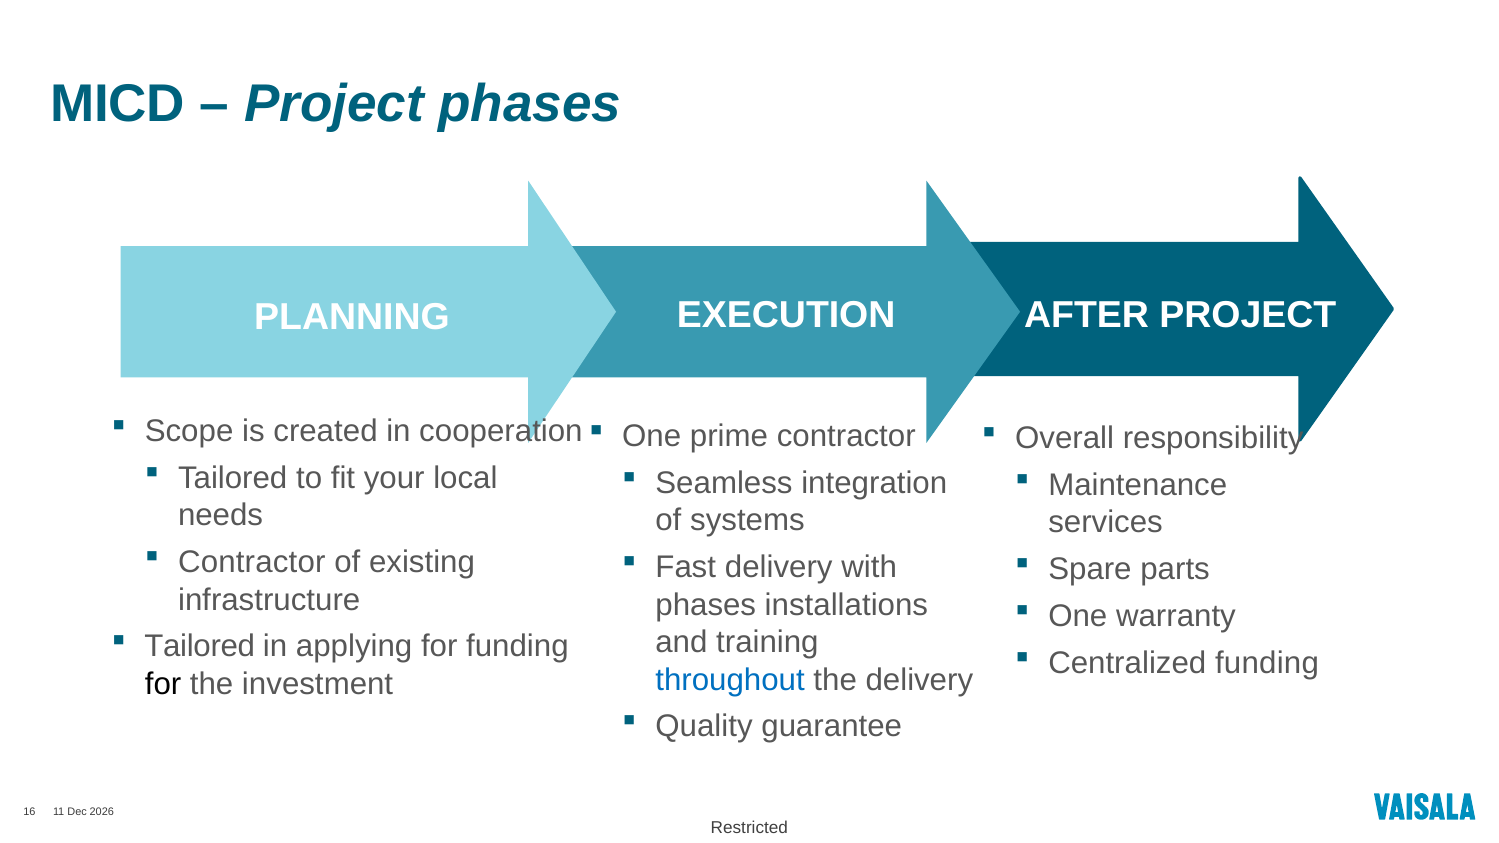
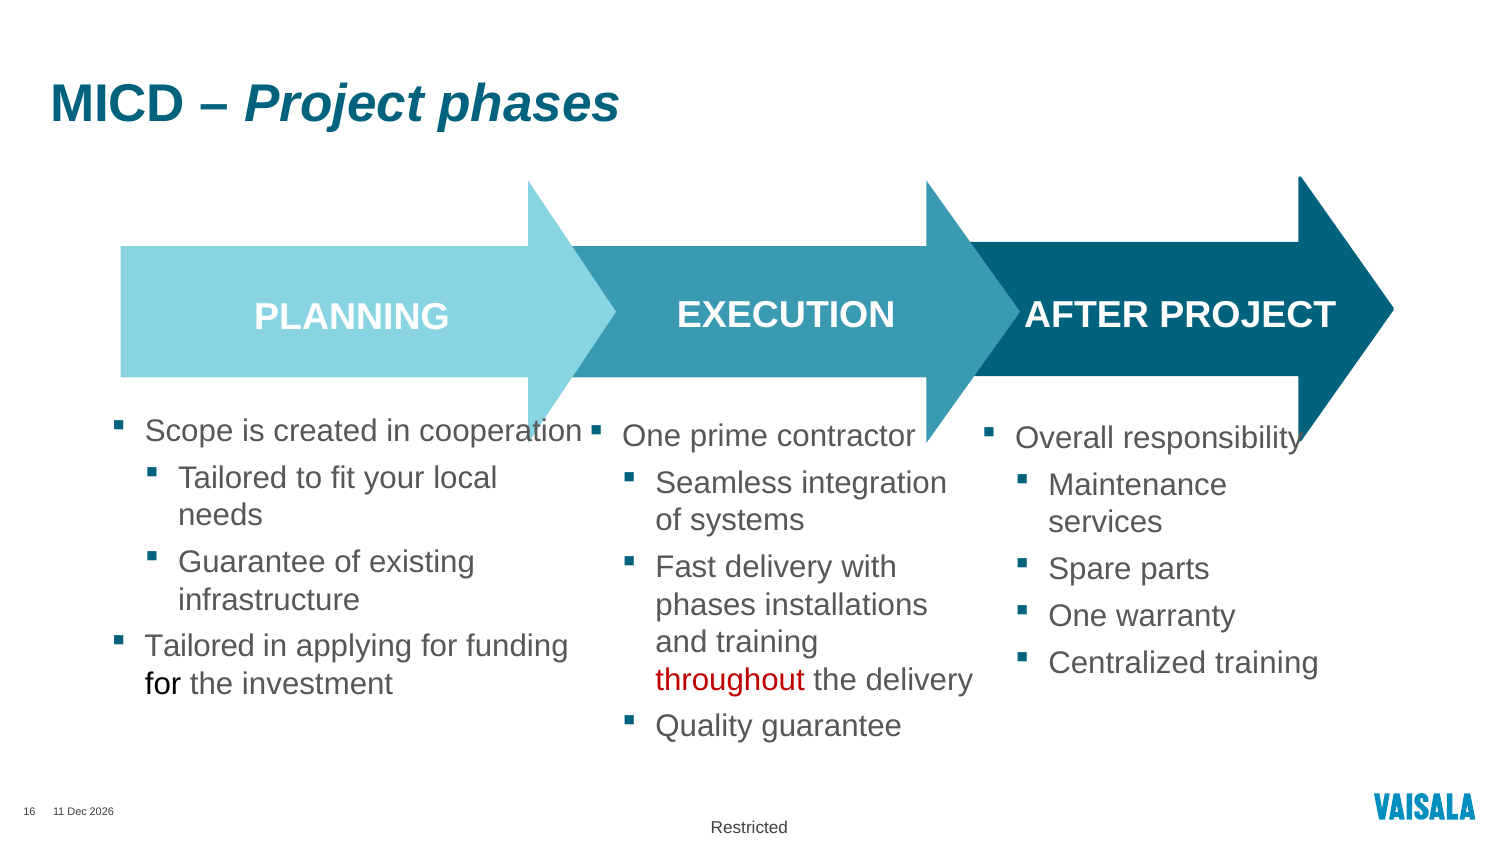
Contractor at (252, 562): Contractor -> Guarantee
Centralized funding: funding -> training
throughout colour: blue -> red
